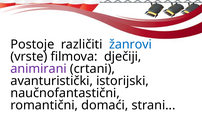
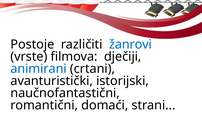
animirani colour: purple -> blue
